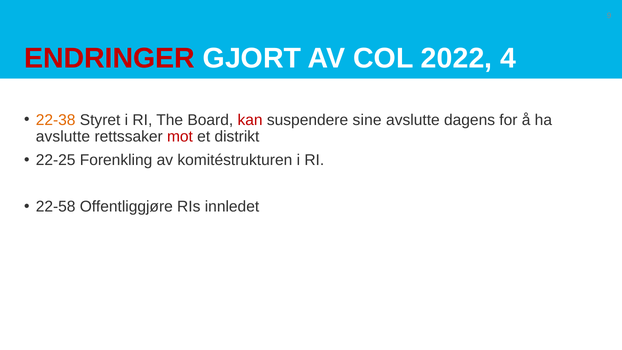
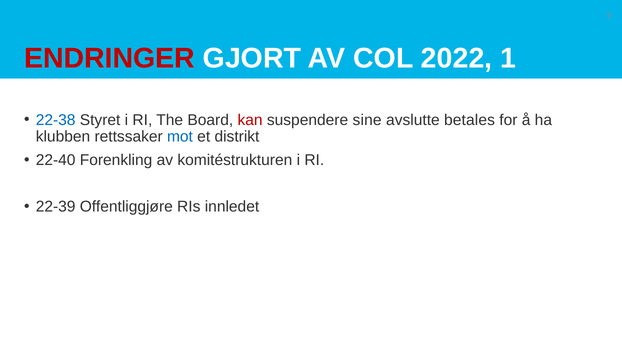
4: 4 -> 1
22-38 colour: orange -> blue
dagens: dagens -> betales
avslutte at (63, 137): avslutte -> klubben
mot colour: red -> blue
22-25: 22-25 -> 22-40
22-58: 22-58 -> 22-39
